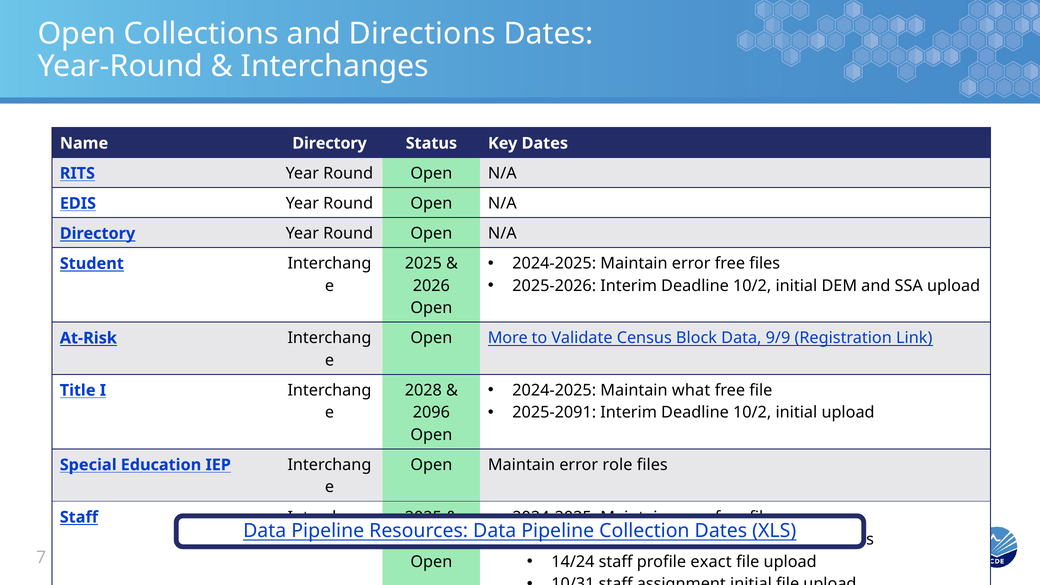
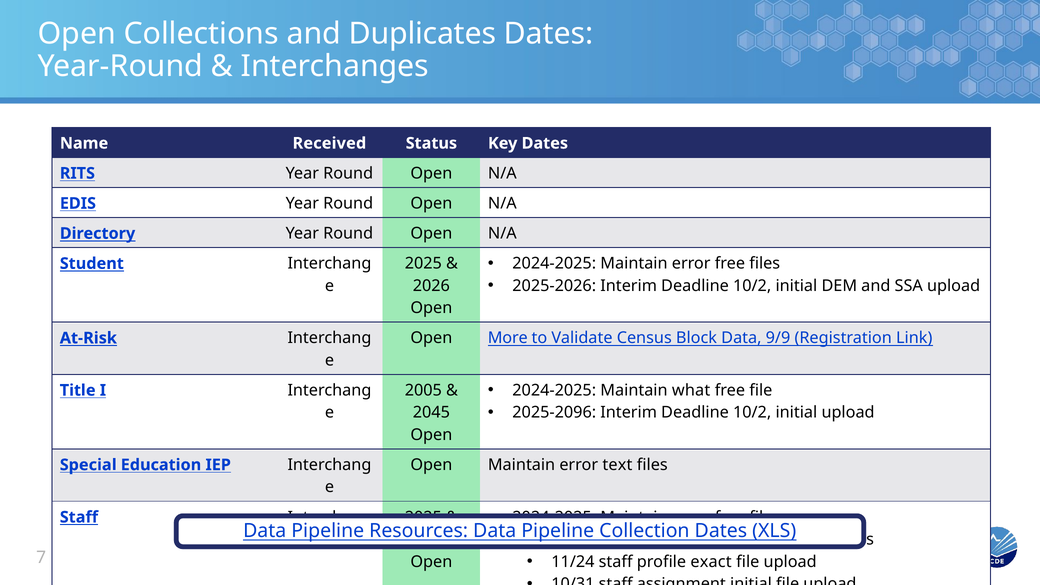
Directions: Directions -> Duplicates
Name Directory: Directory -> Received
2028: 2028 -> 2005
2025-2091: 2025-2091 -> 2025-2096
2096: 2096 -> 2045
role: role -> text
14/24: 14/24 -> 11/24
